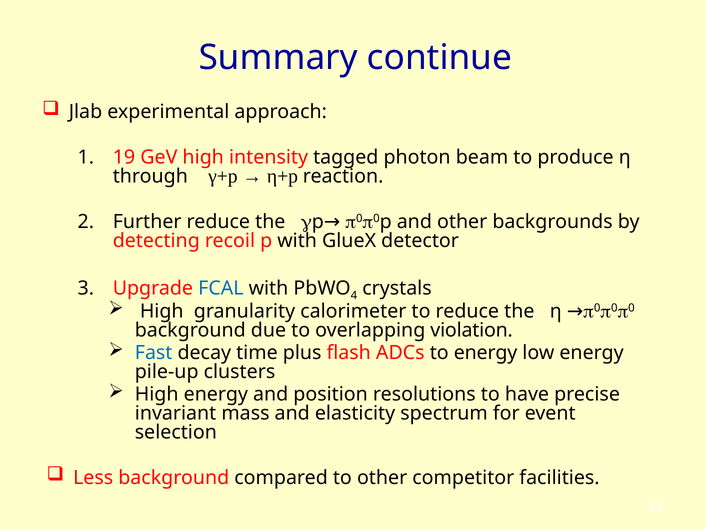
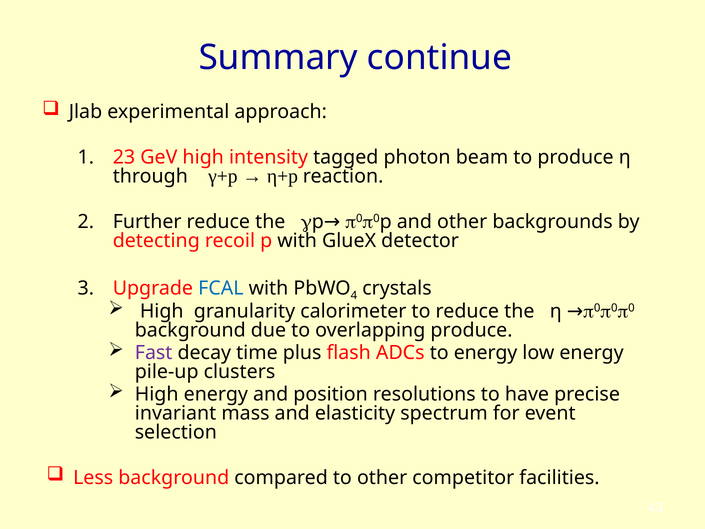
19: 19 -> 23
overlapping violation: violation -> produce
Fast colour: blue -> purple
